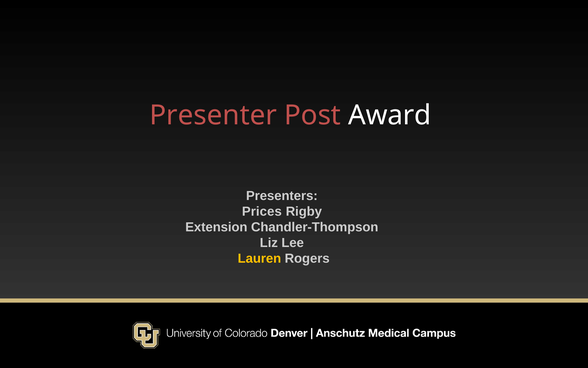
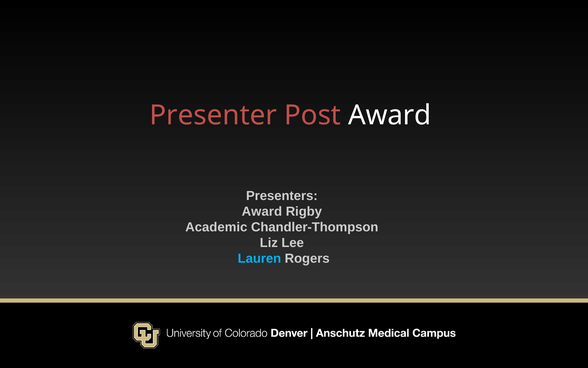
Prices at (262, 211): Prices -> Award
Extension: Extension -> Academic
Lauren colour: yellow -> light blue
